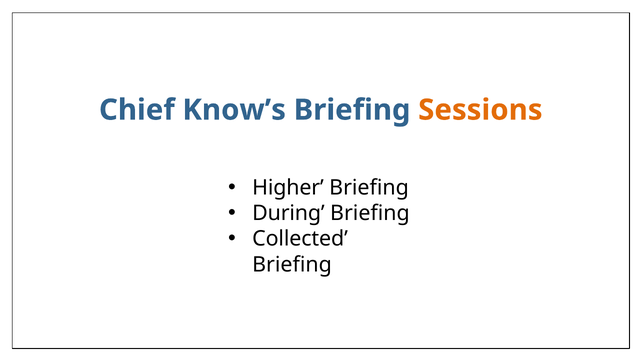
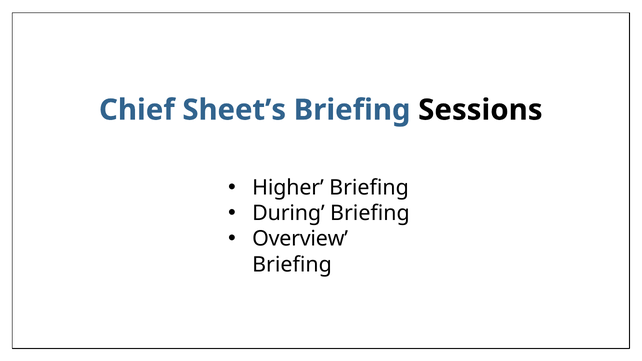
Know’s: Know’s -> Sheet’s
Sessions colour: orange -> black
Collected: Collected -> Overview
